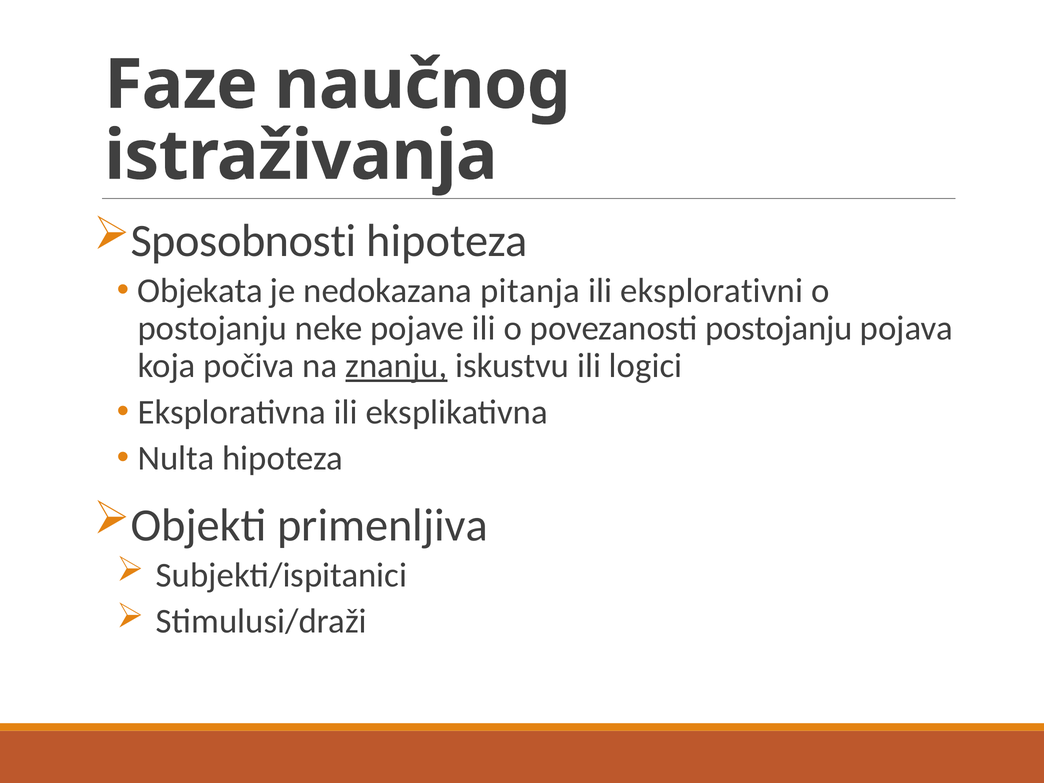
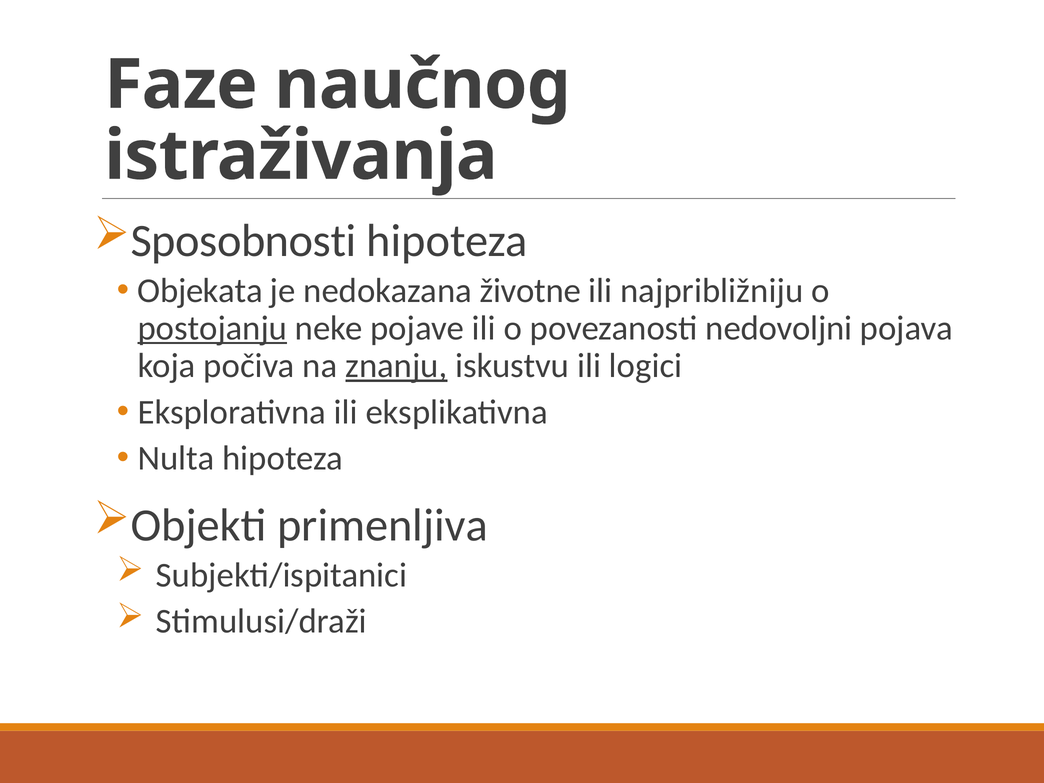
pitanja: pitanja -> životne
eksplorativni: eksplorativni -> najpribližniju
postojanju at (212, 328) underline: none -> present
povezanosti postojanju: postojanju -> nedovoljni
